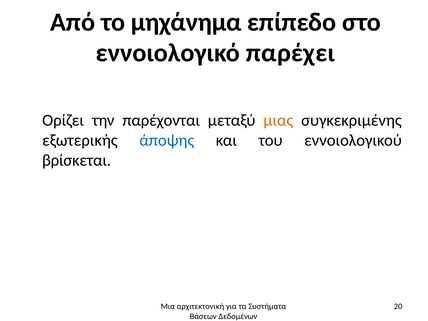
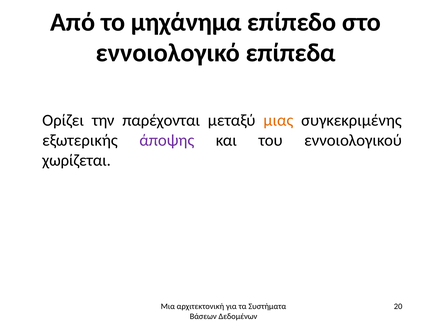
παρέχει: παρέχει -> επίπεδα
άποψης colour: blue -> purple
βρίσκεται: βρίσκεται -> χωρίζεται
